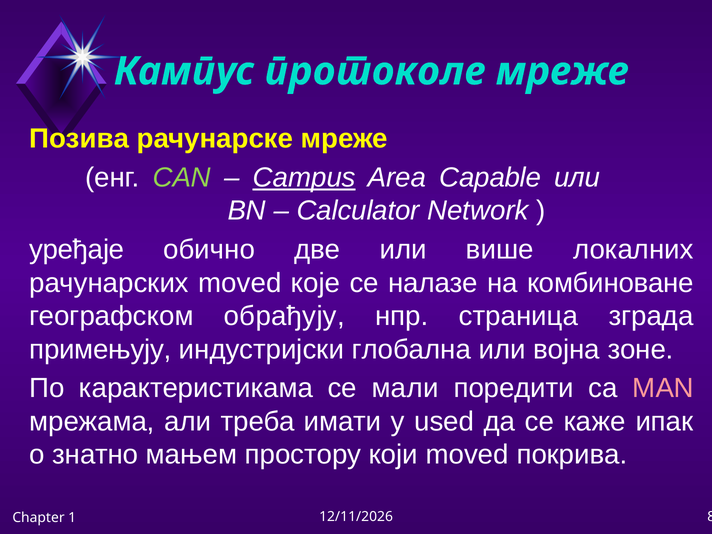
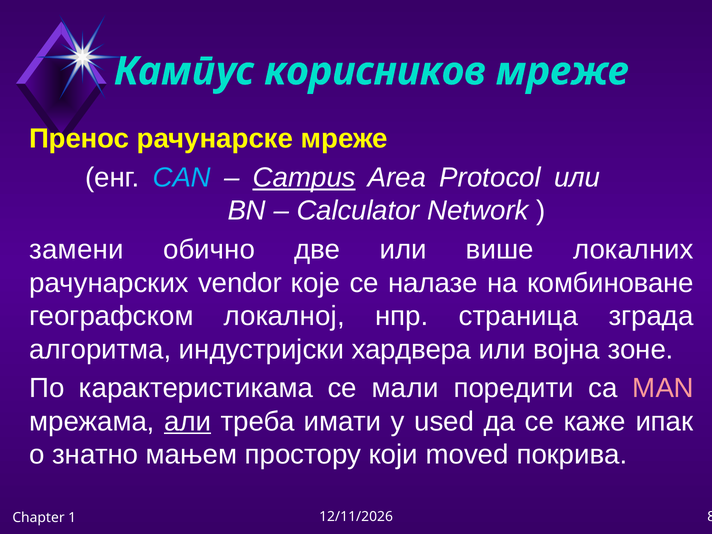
протоколе: протоколе -> корисников
Позива: Позива -> Пренос
CAN colour: light green -> light blue
Capable: Capable -> Protocol
уређаје: уређаје -> замени
рачунарских moved: moved -> vendor
обрађују: обрађују -> локалној
примењују: примењују -> алгоритма
глобална: глобална -> хардвера
али underline: none -> present
